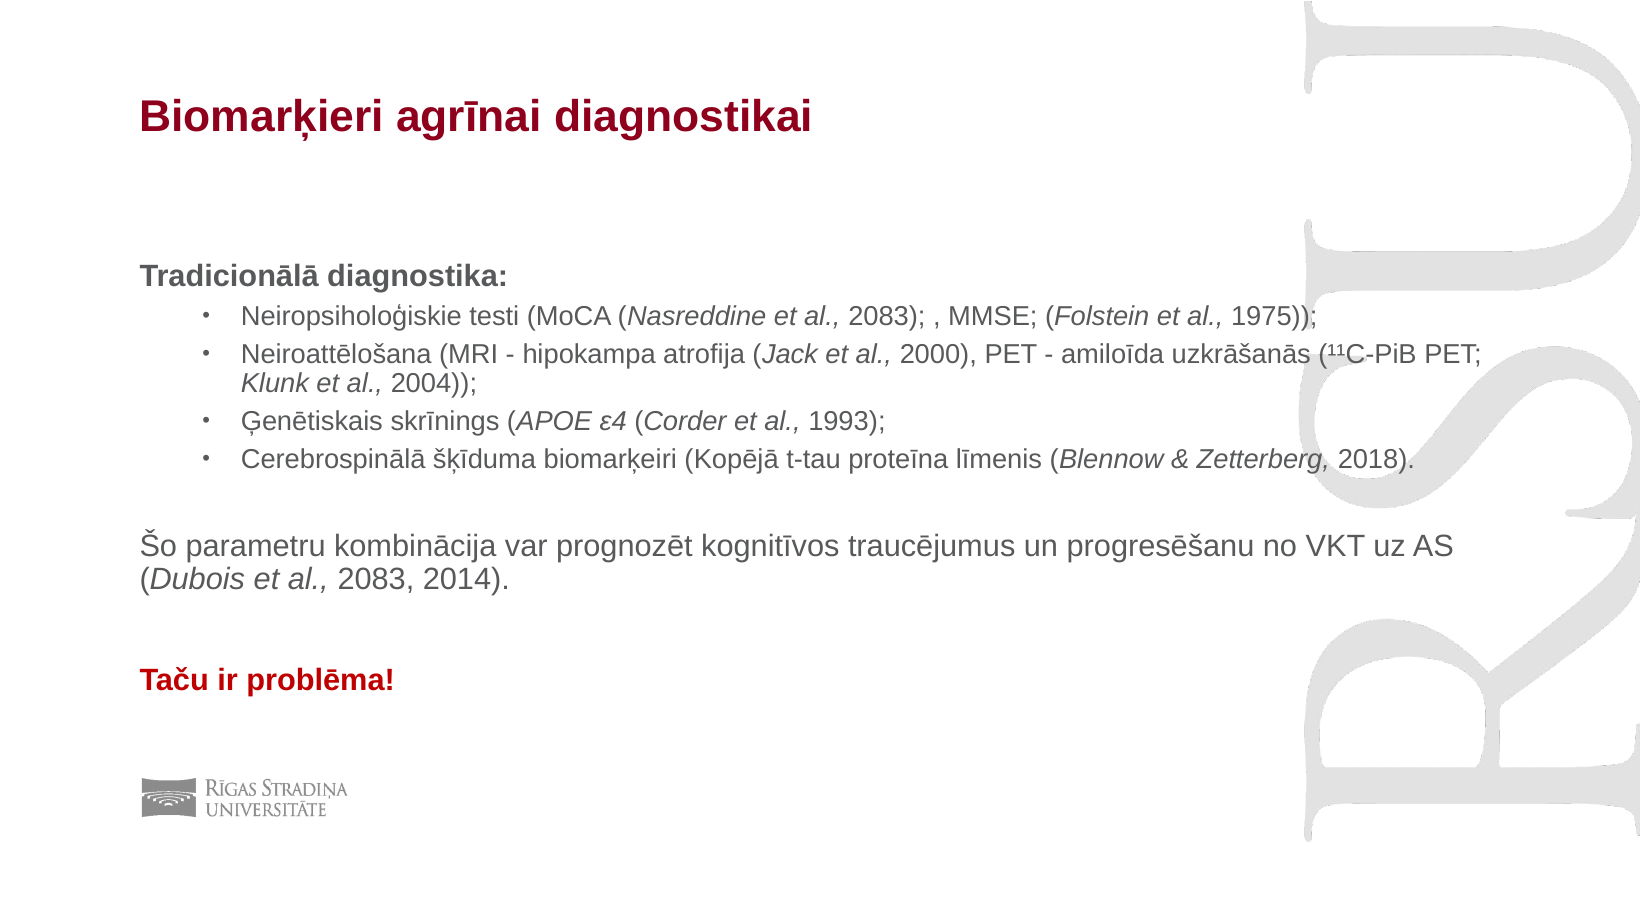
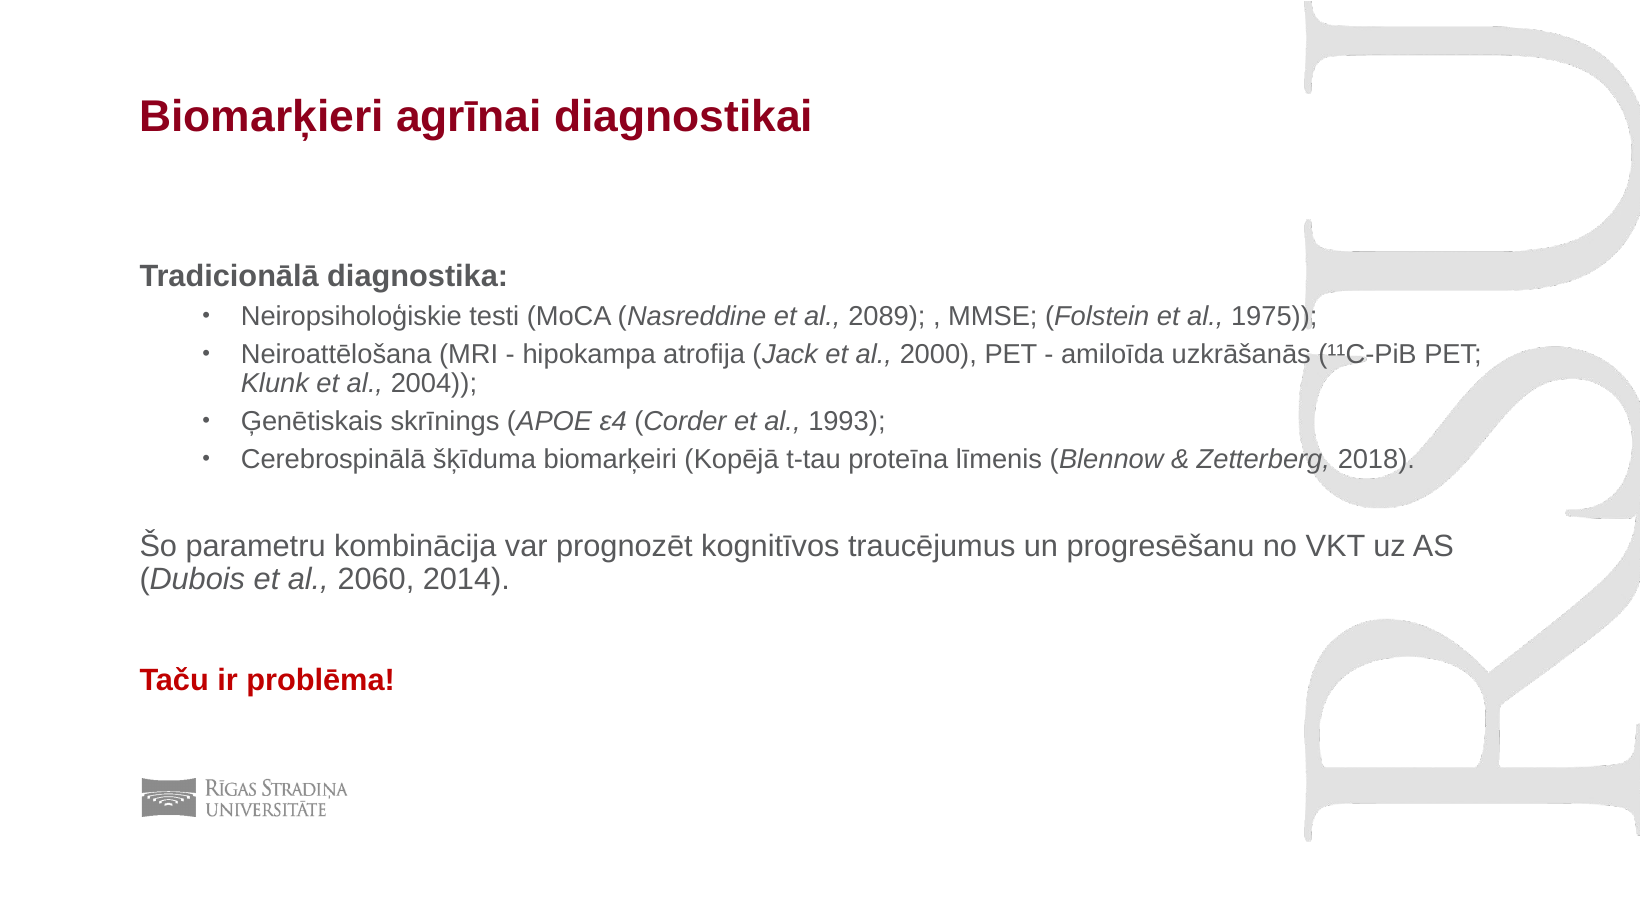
Nasreddine et al 2083: 2083 -> 2089
Dubois et al 2083: 2083 -> 2060
